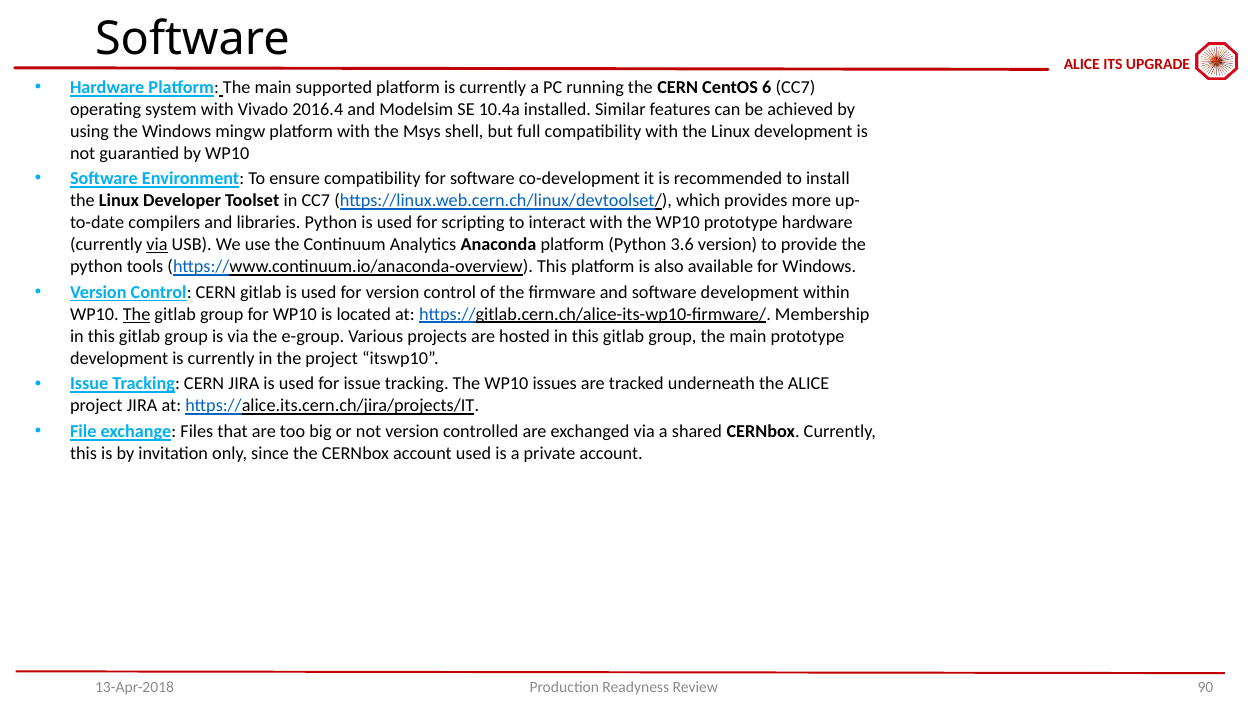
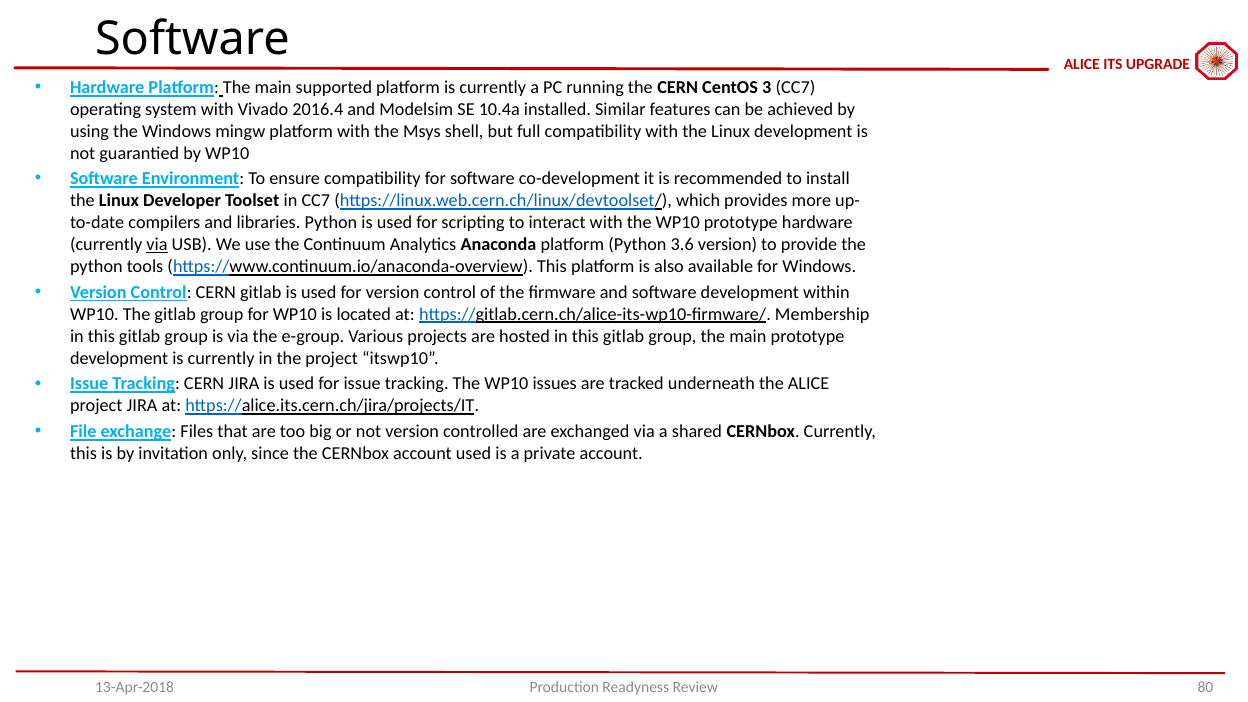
6: 6 -> 3
The at (137, 314) underline: present -> none
90: 90 -> 80
